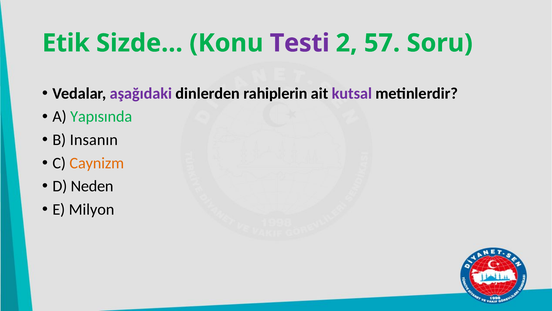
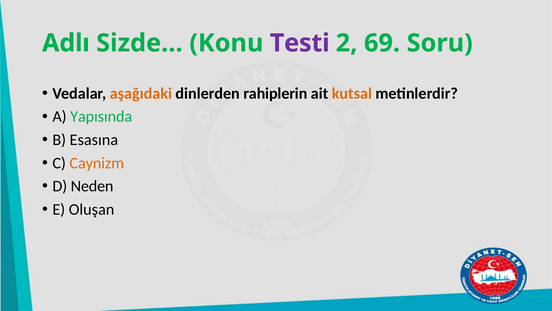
Etik: Etik -> Adlı
57: 57 -> 69
aşağıdaki colour: purple -> orange
kutsal colour: purple -> orange
Insanın: Insanın -> Esasına
Milyon: Milyon -> Oluşan
